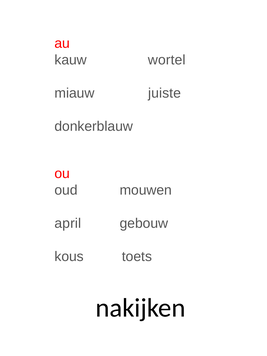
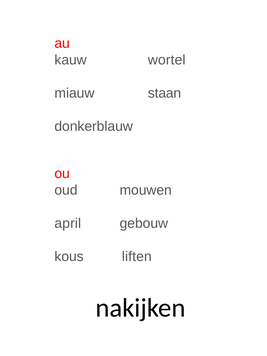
juiste: juiste -> staan
toets: toets -> liften
